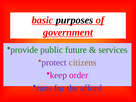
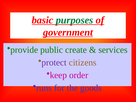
purposes colour: black -> green
future: future -> create
afford: afford -> goods
